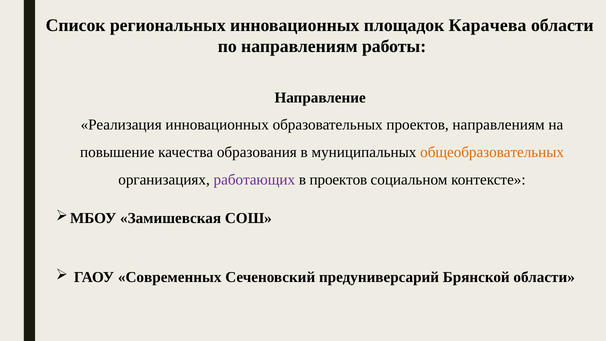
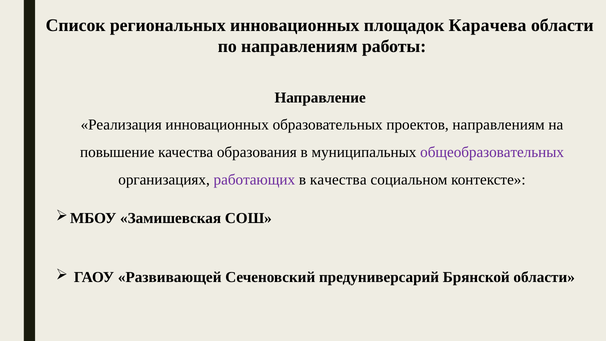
общеобразовательных colour: orange -> purple
в проектов: проектов -> качества
Современных: Современных -> Развивающей
